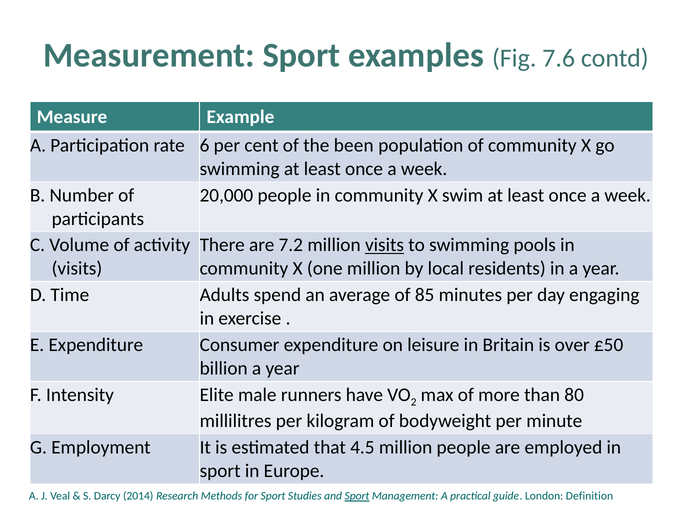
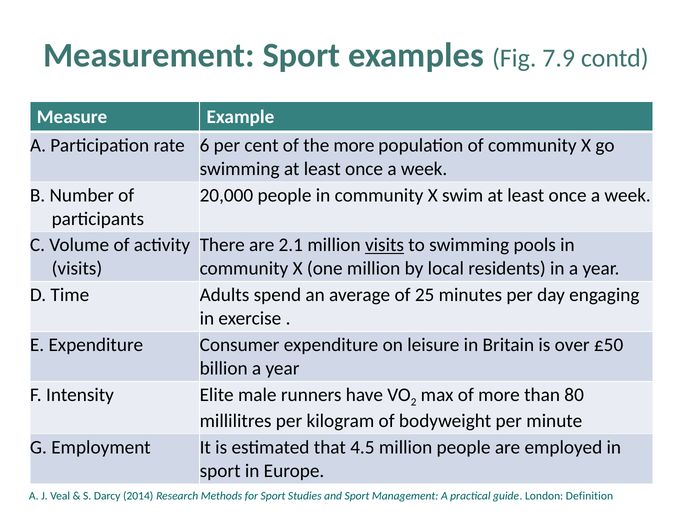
7.6: 7.6 -> 7.9
the been: been -> more
7.2: 7.2 -> 2.1
85: 85 -> 25
Sport at (357, 496) underline: present -> none
